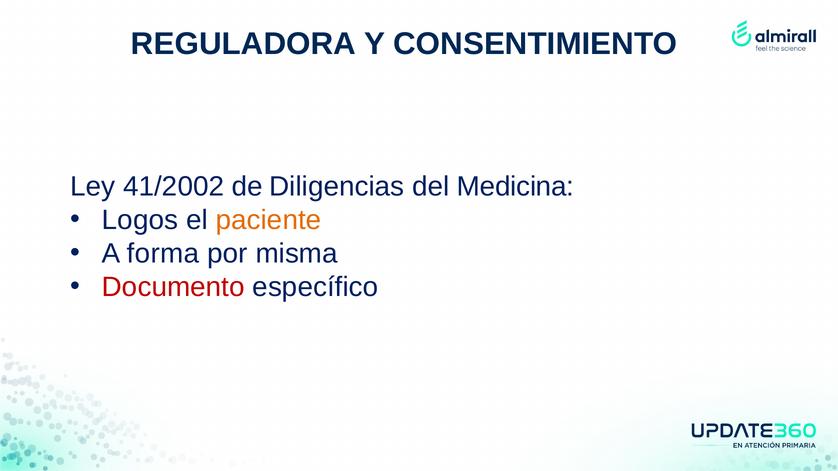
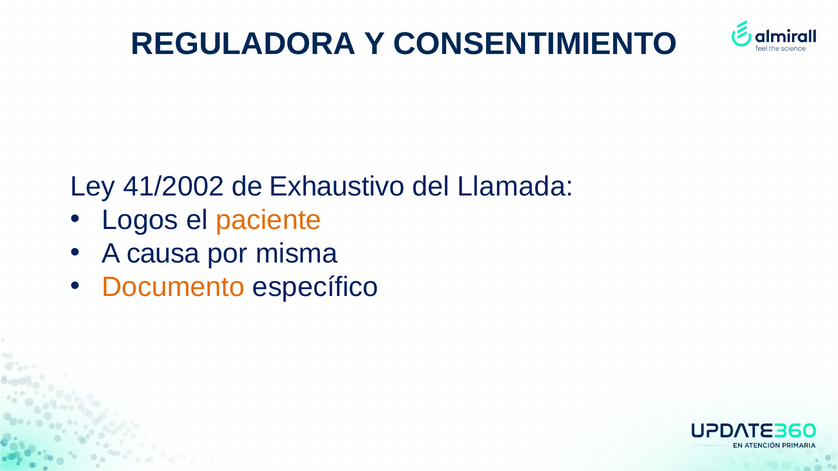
Diligencias: Diligencias -> Exhaustivo
Medicina: Medicina -> Llamada
forma: forma -> causa
Documento colour: red -> orange
